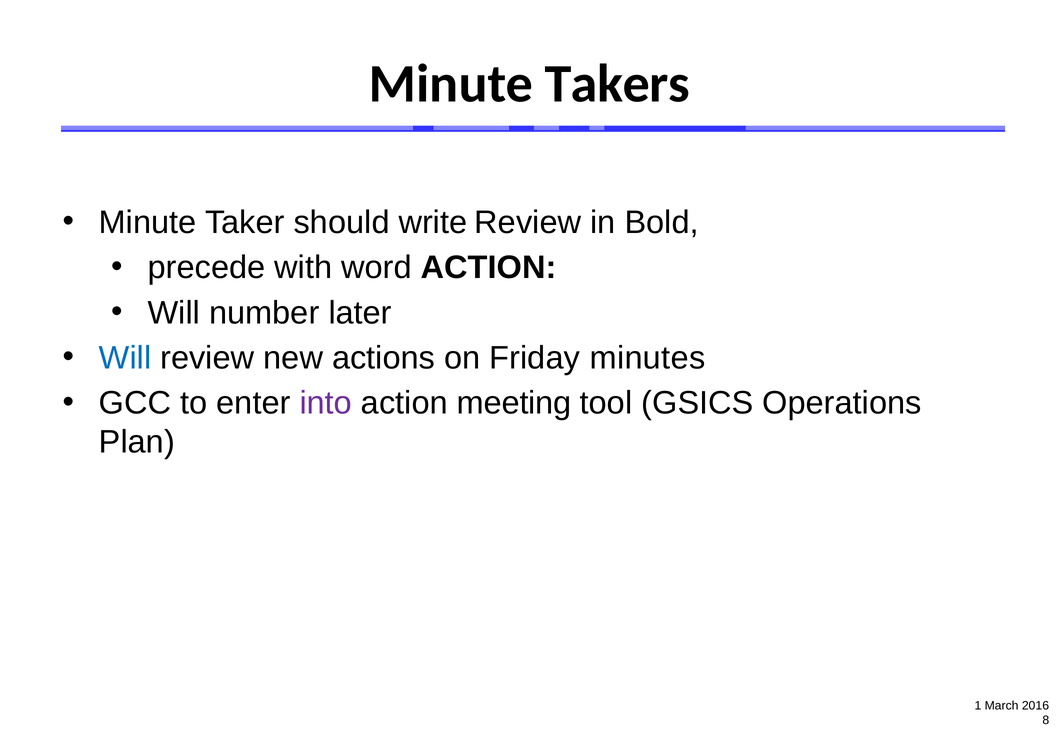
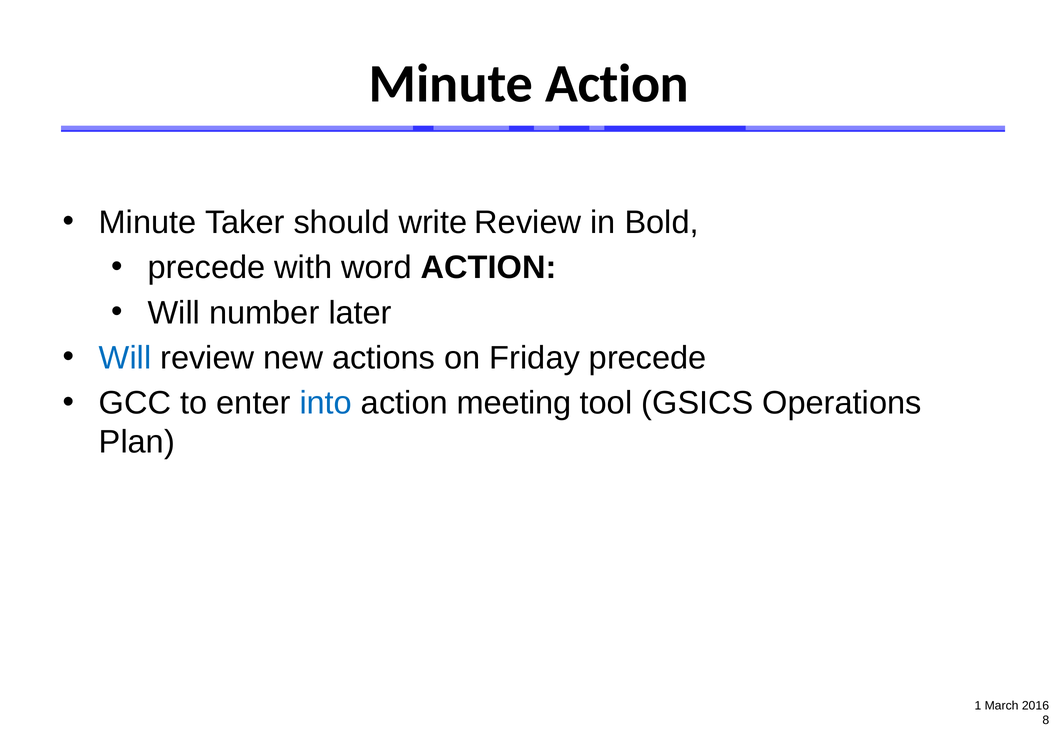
Minute Takers: Takers -> Action
Friday minutes: minutes -> precede
into colour: purple -> blue
